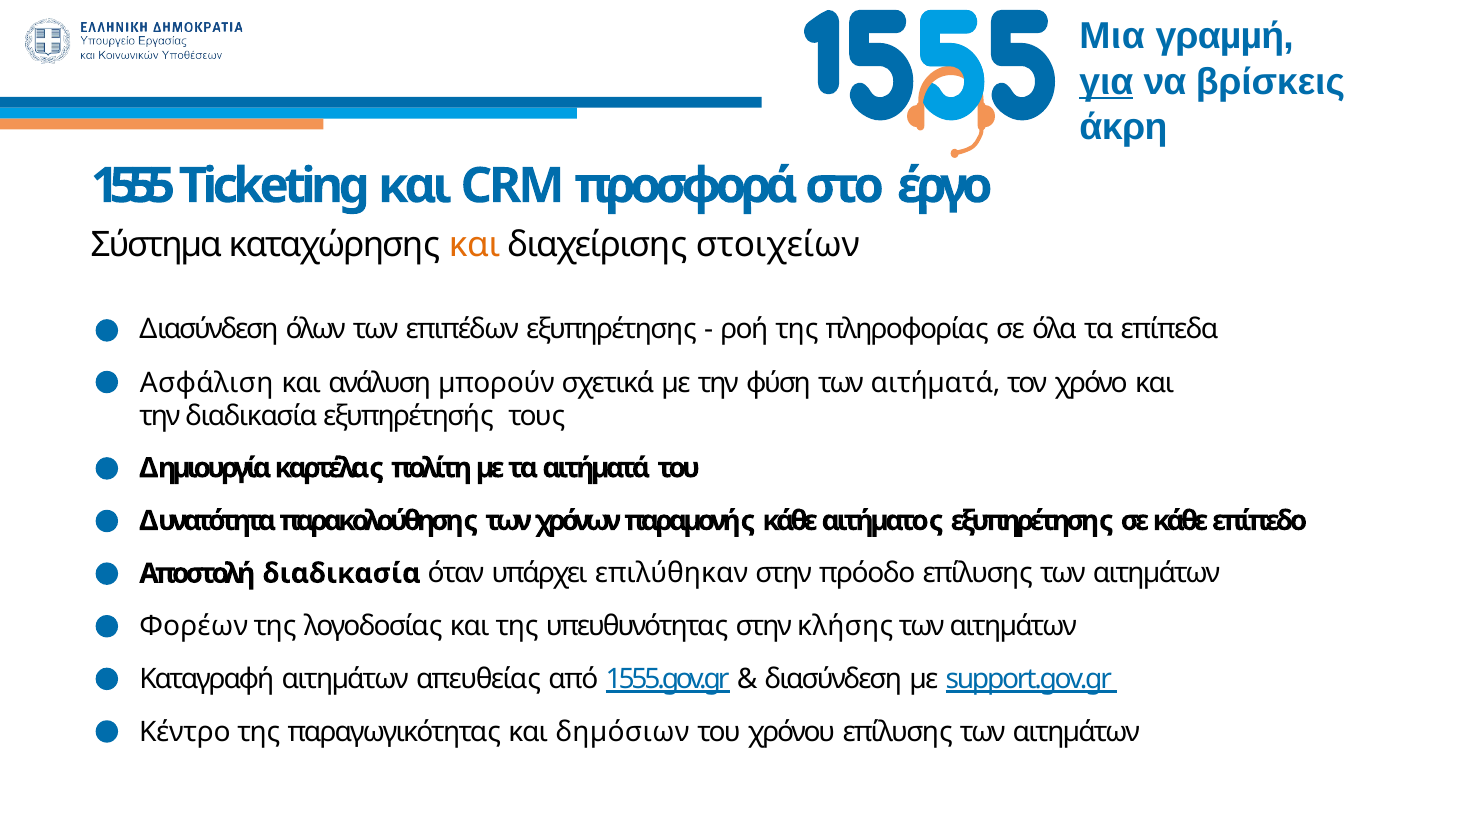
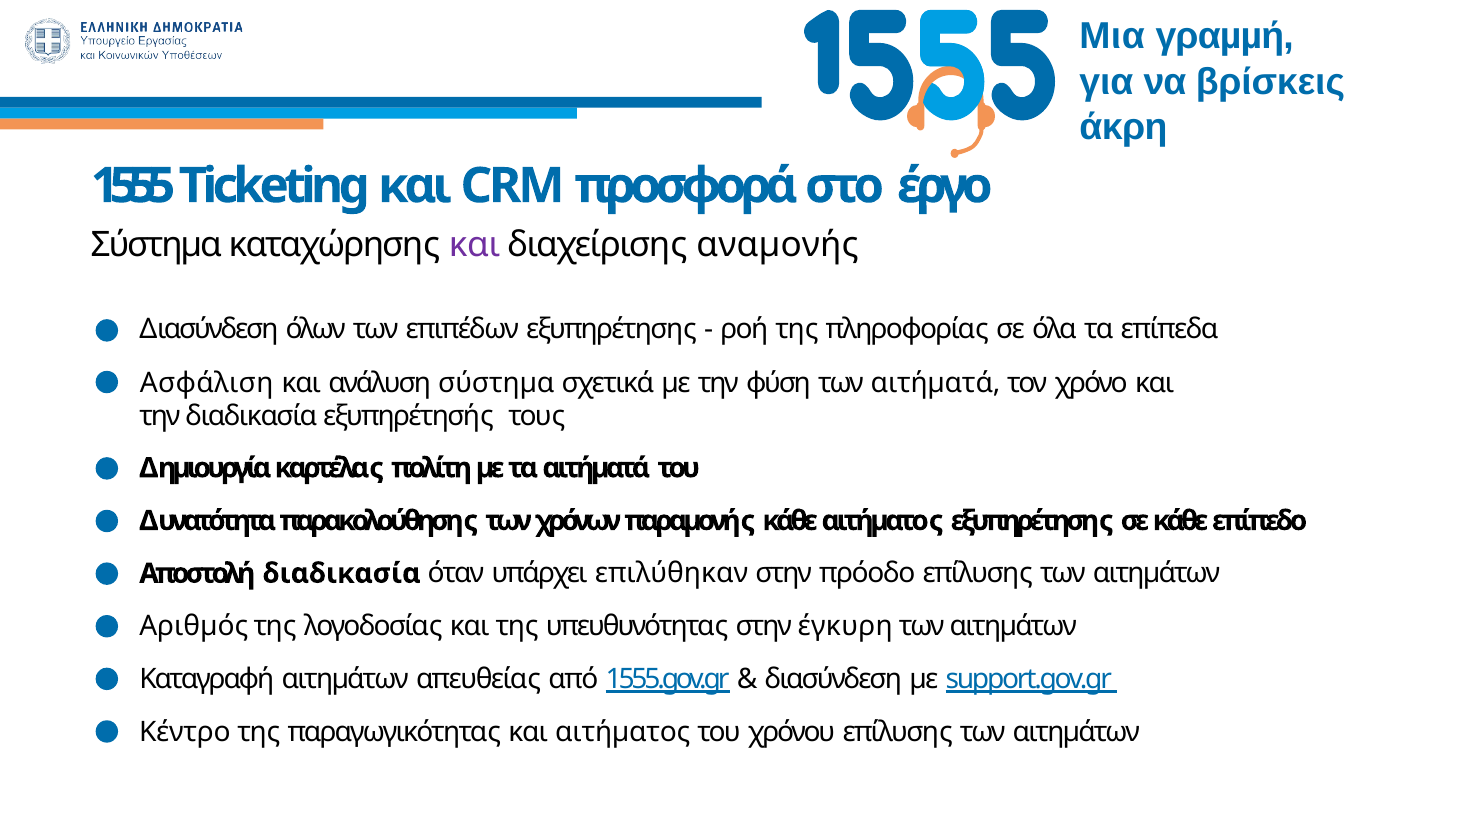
για underline: present -> none
και at (475, 244) colour: orange -> purple
στοιχείων: στοιχείων -> αναµονής
ανάλυση µπορούν: µπορούν -> σύστηµα
Φορέων: Φορέων -> Αριθµός
κλήσης: κλήσης -> έγκυρη
και δηµόσιων: δηµόσιων -> αιτήµατος
